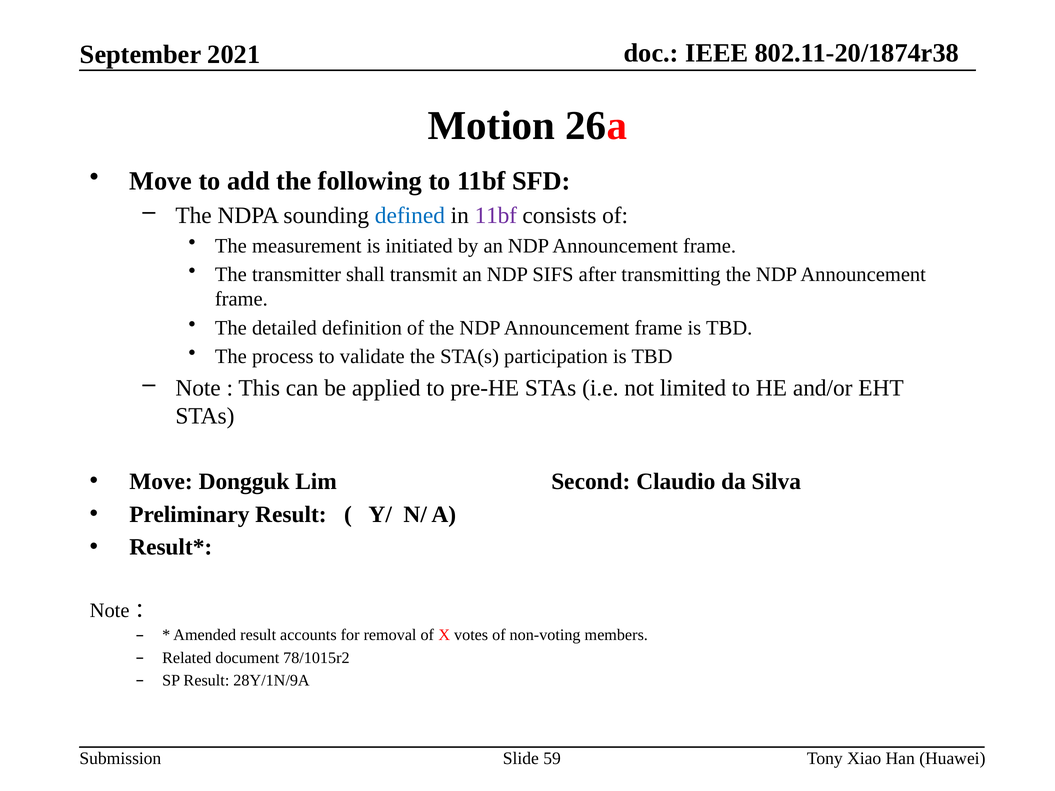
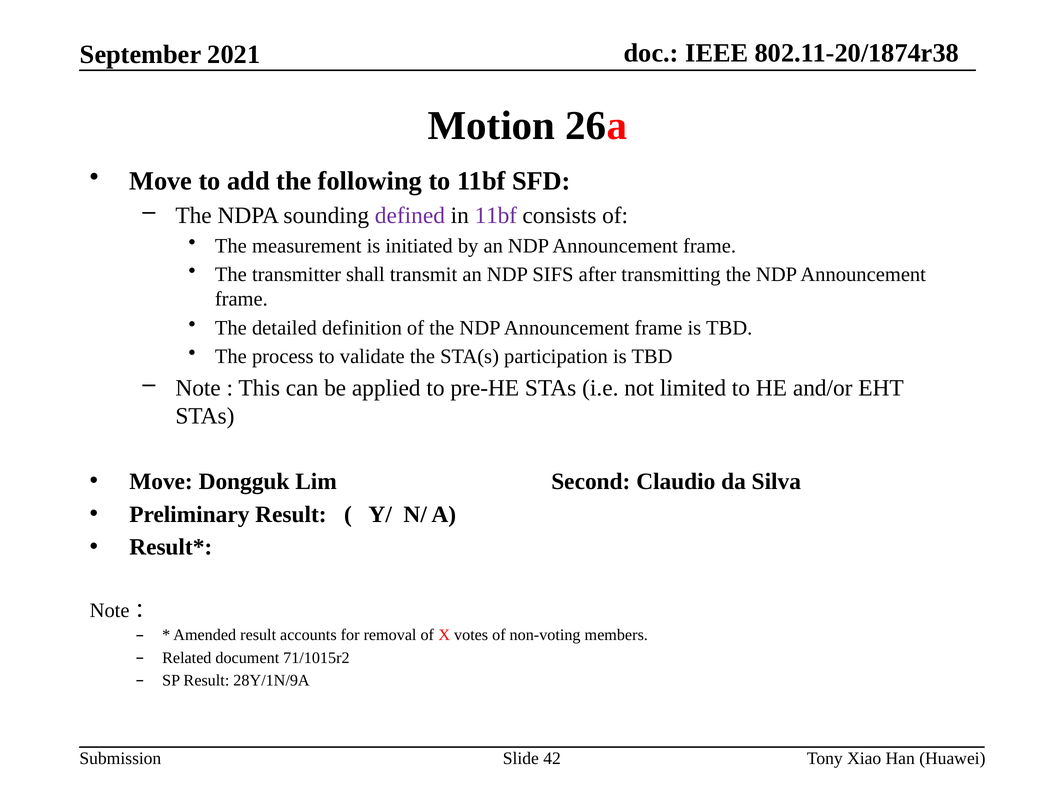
defined colour: blue -> purple
78/1015r2: 78/1015r2 -> 71/1015r2
59: 59 -> 42
